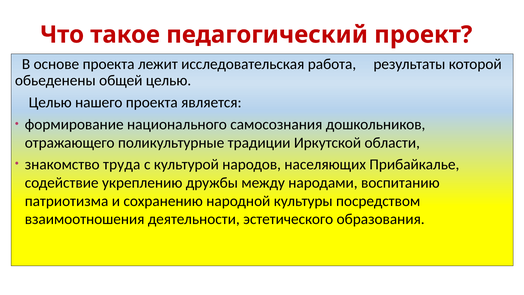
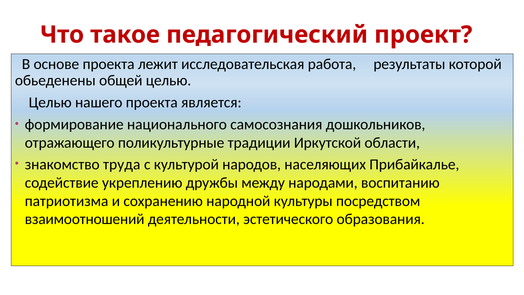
взаимоотношения: взаимоотношения -> взаимоотношений
